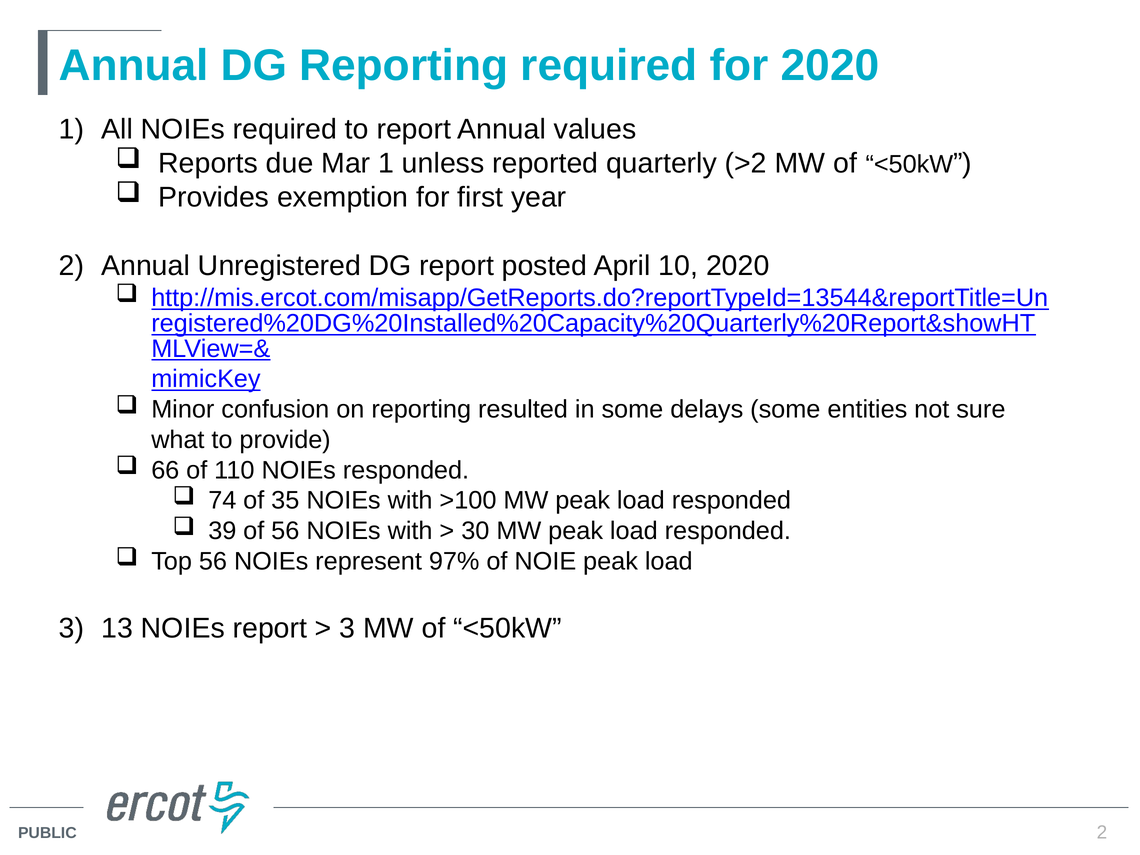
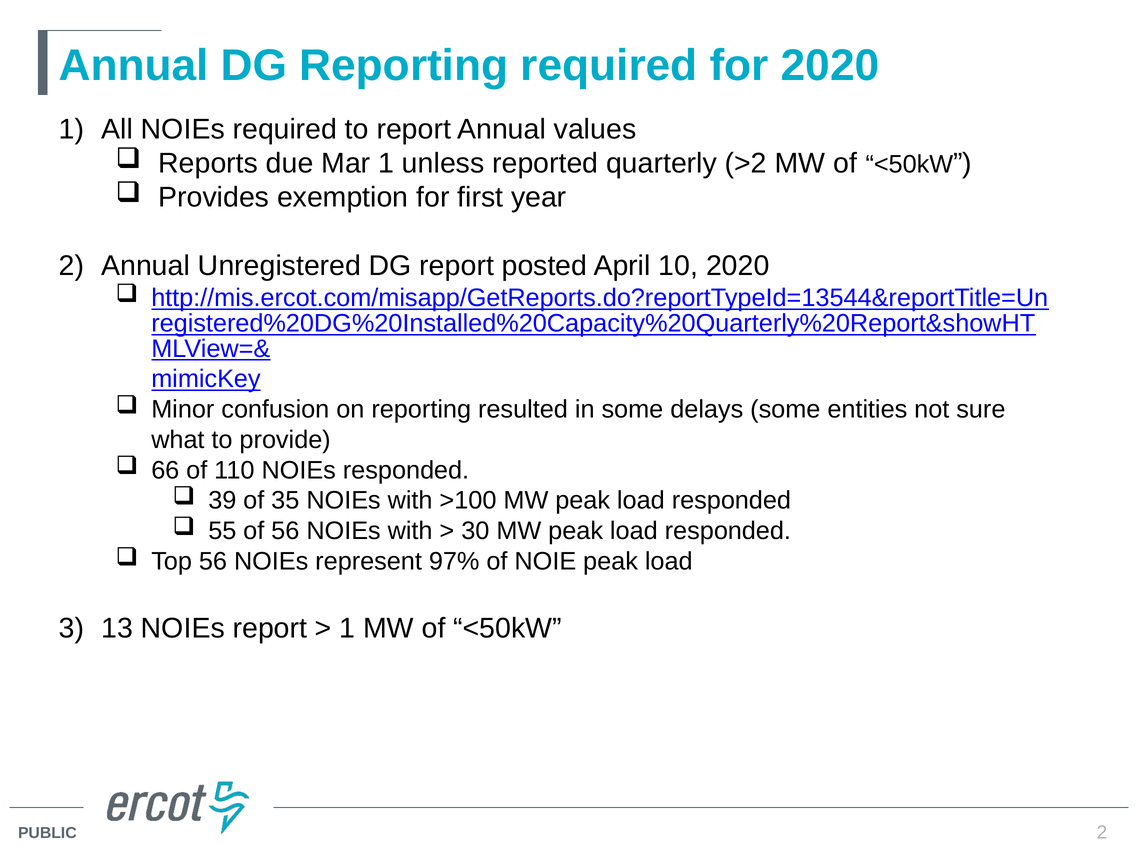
74: 74 -> 39
39: 39 -> 55
3 at (347, 628): 3 -> 1
